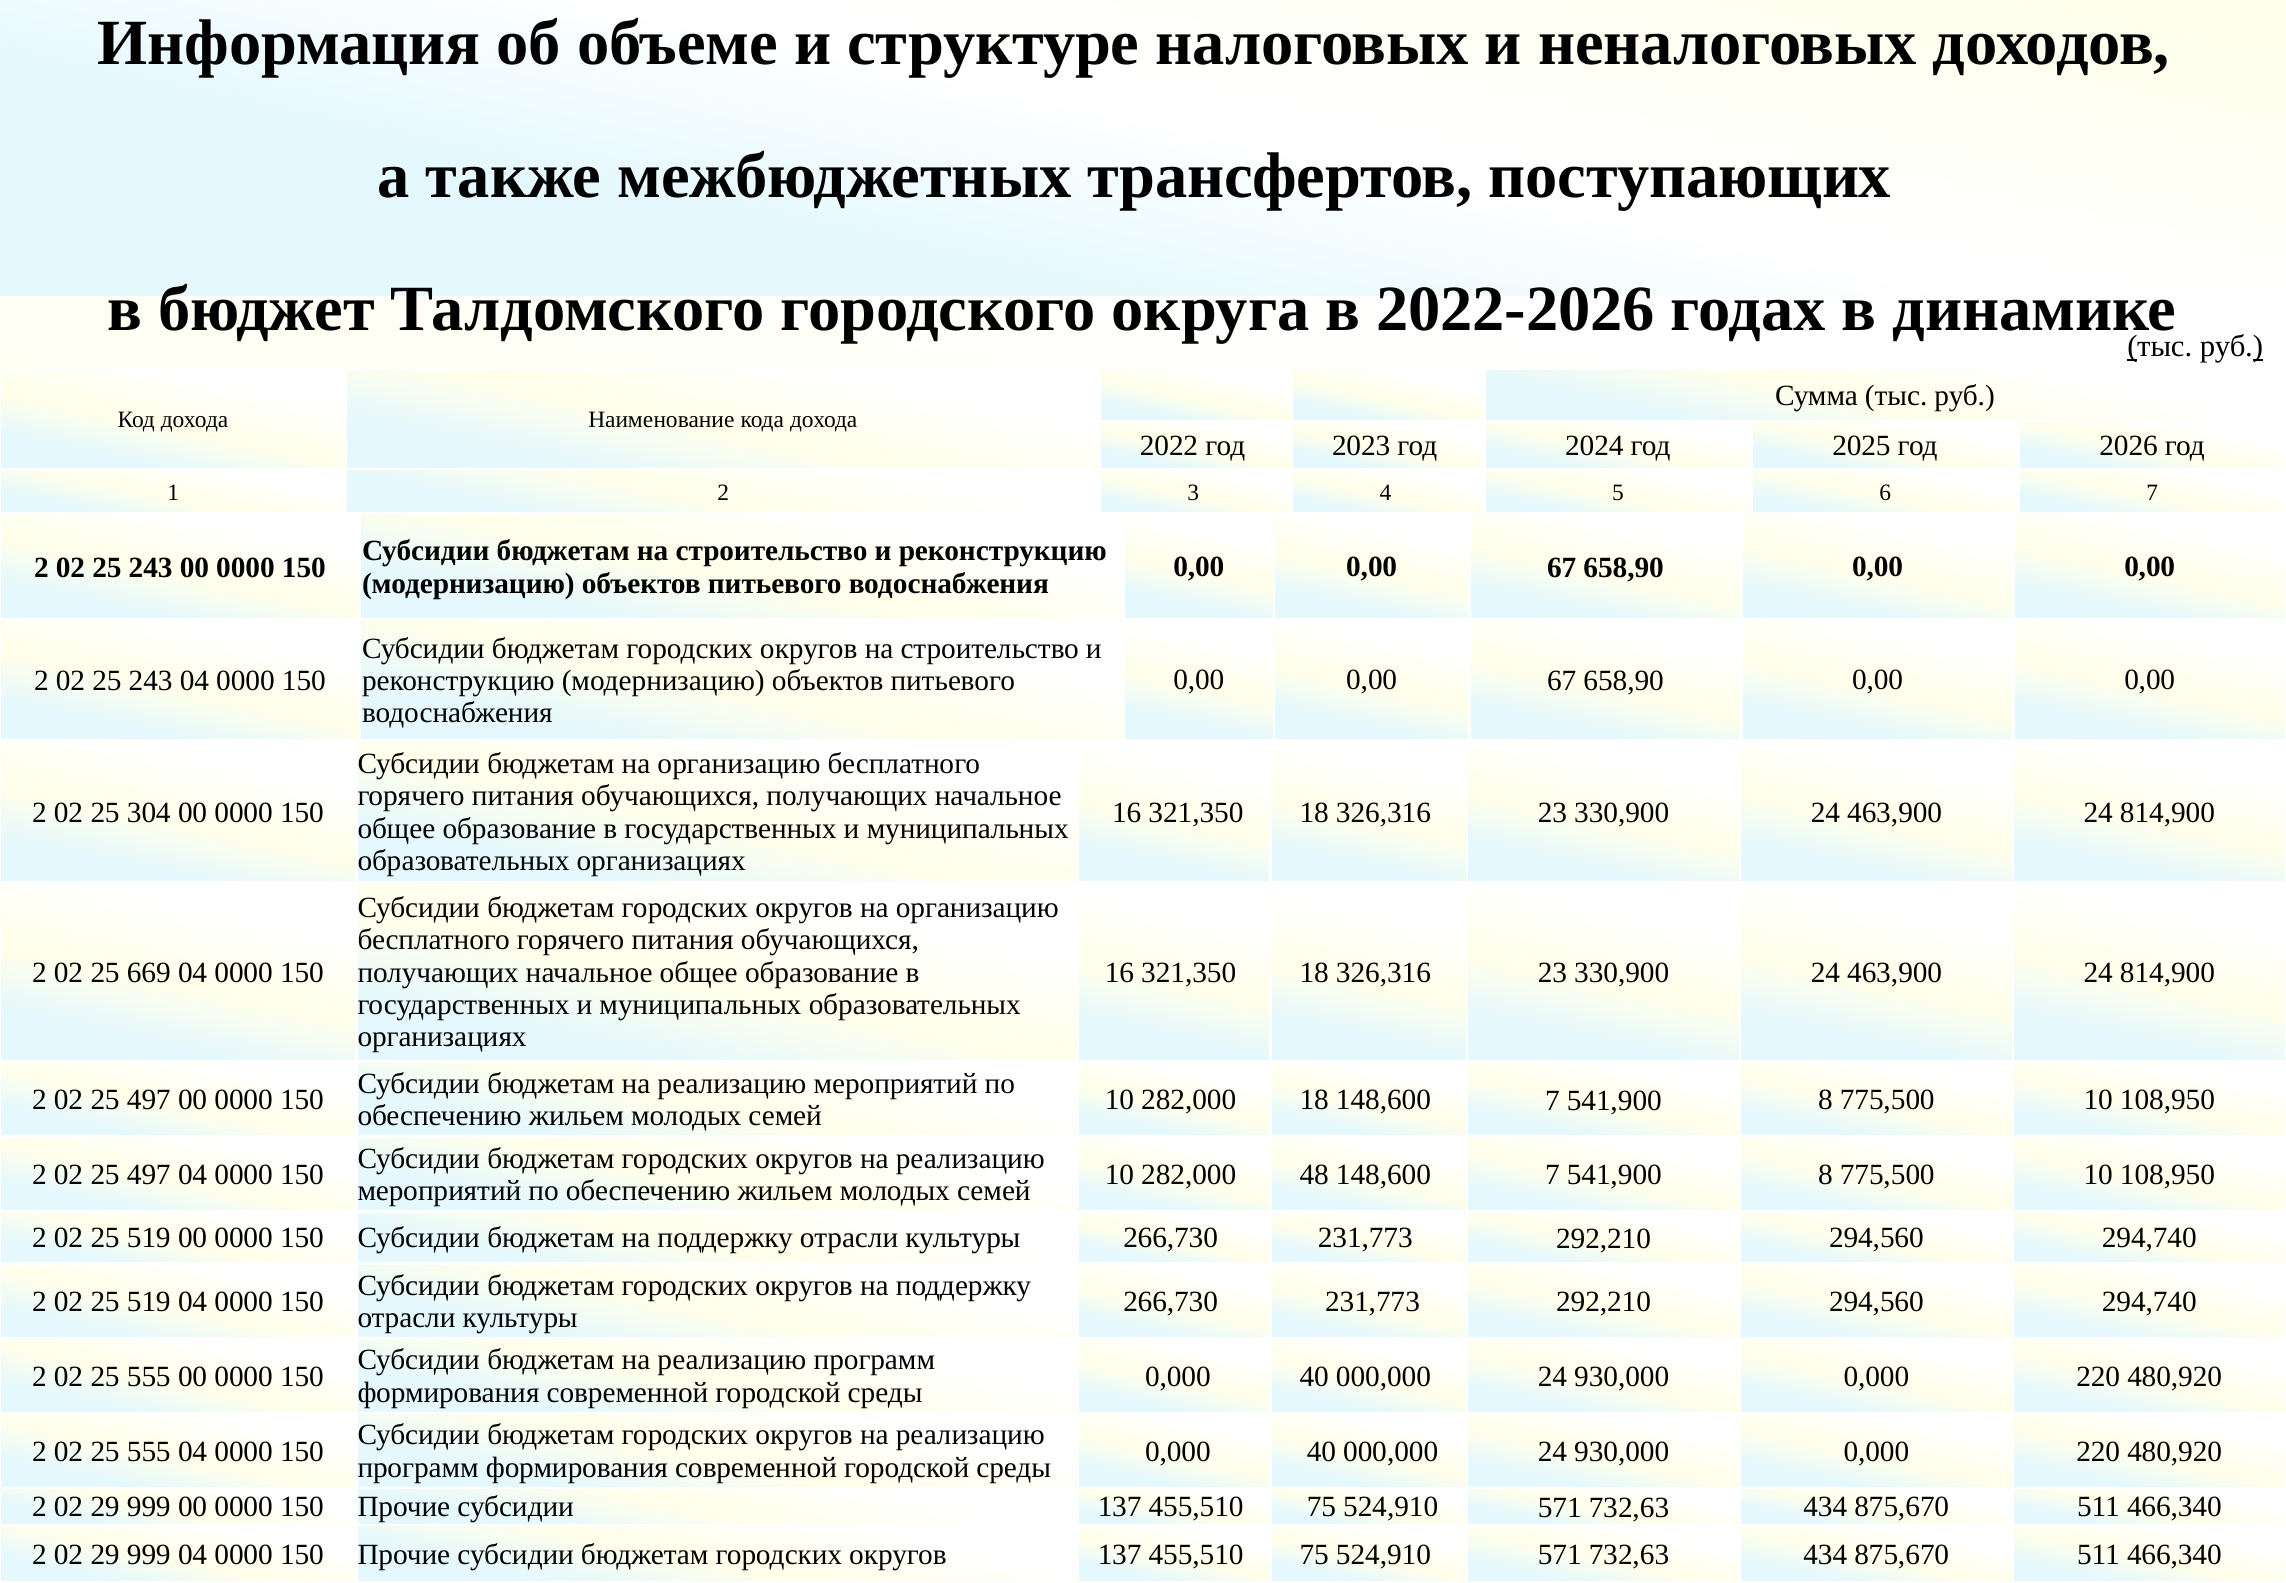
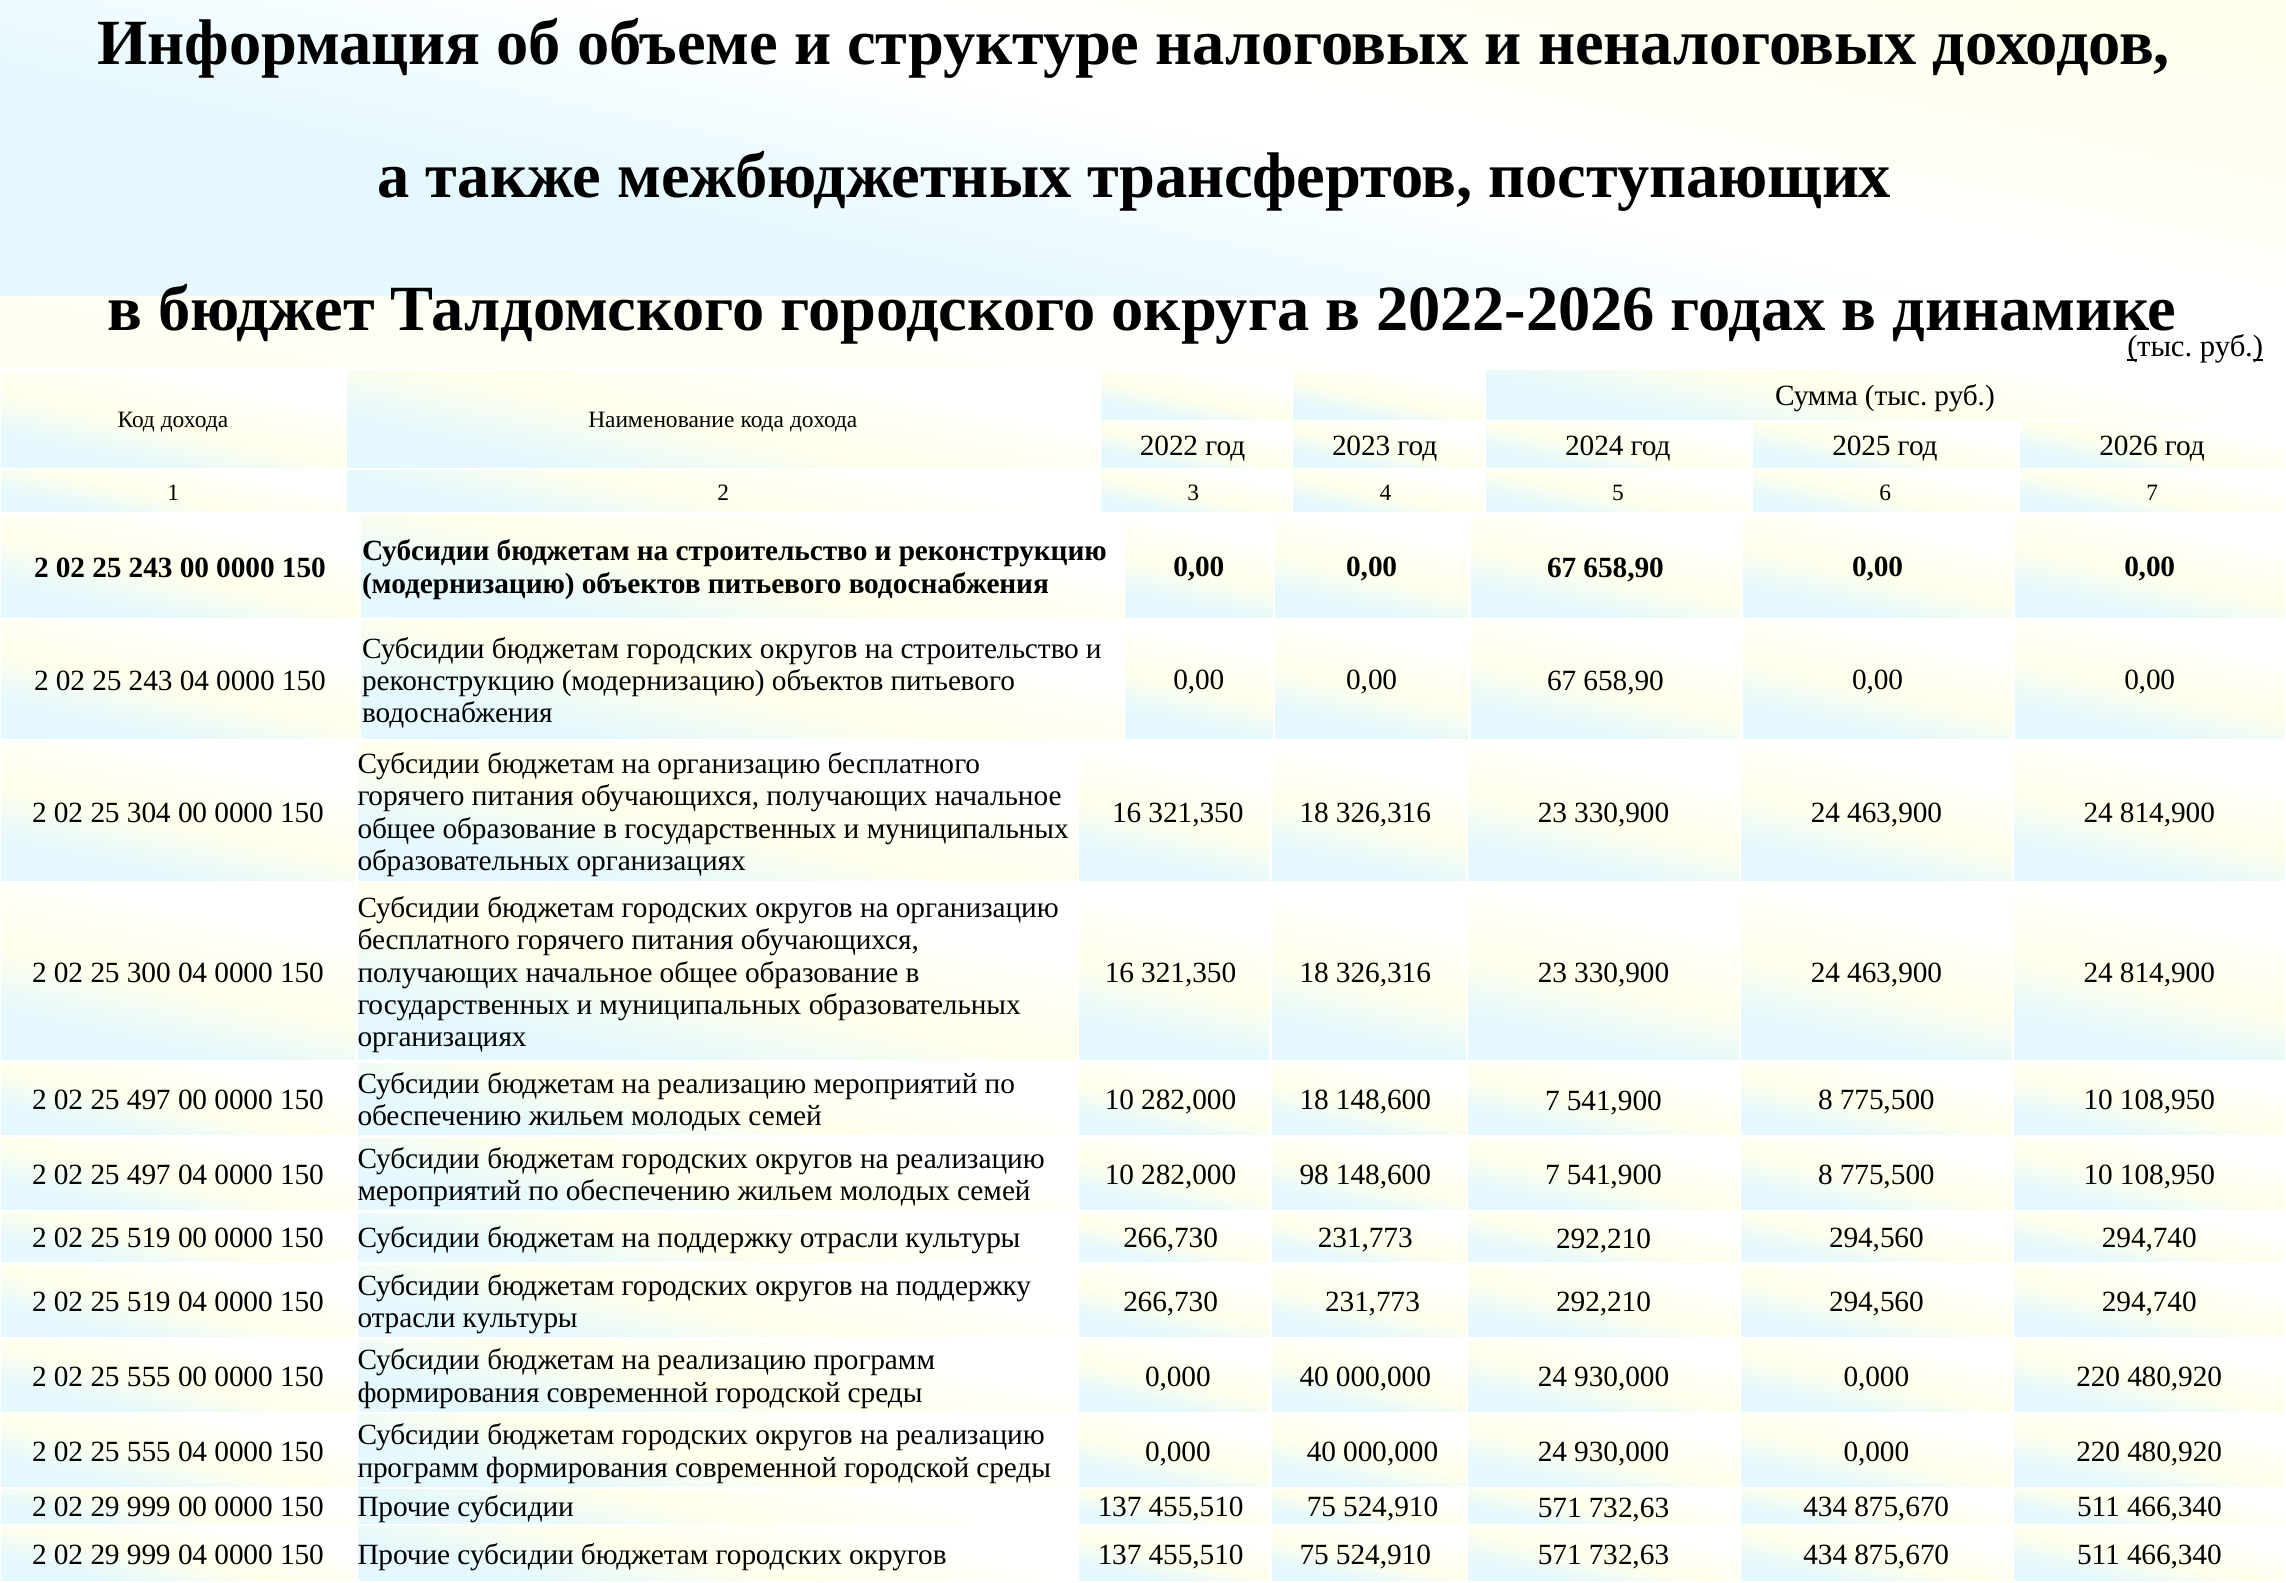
669: 669 -> 300
48: 48 -> 98
